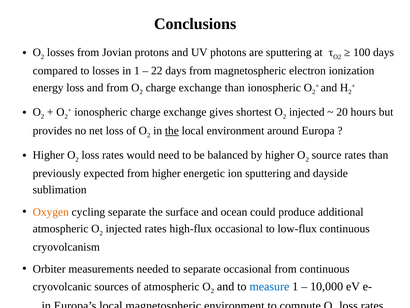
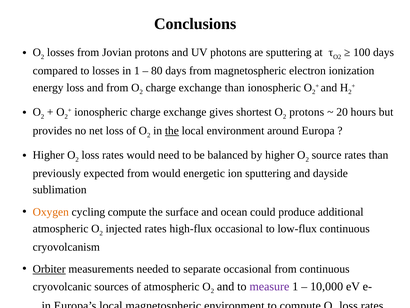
22: 22 -> 80
injected at (307, 112): injected -> protons
from higher: higher -> would
cycling separate: separate -> compute
Orbiter underline: none -> present
measure colour: blue -> purple
